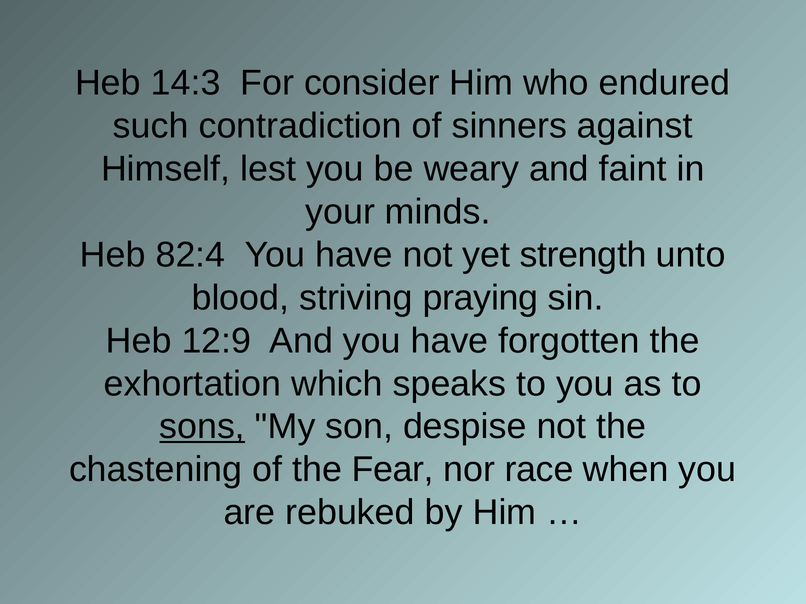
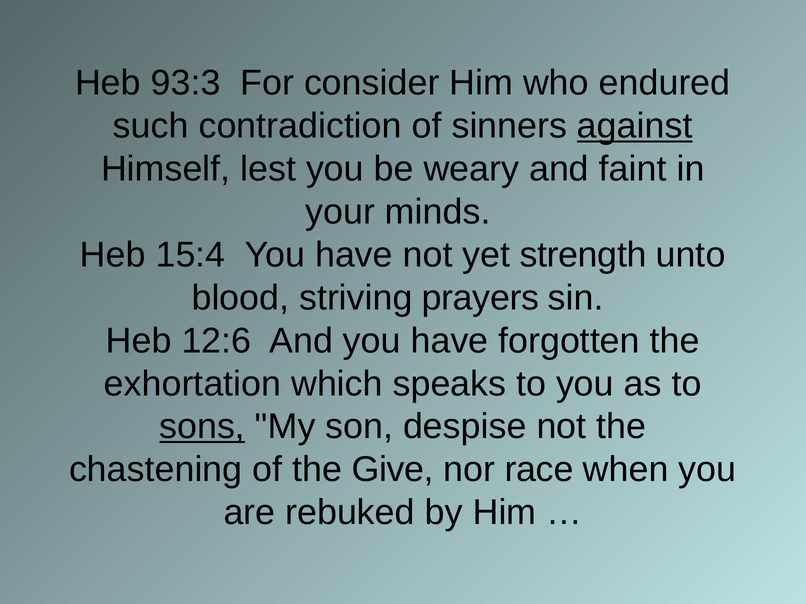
14:3: 14:3 -> 93:3
against underline: none -> present
82:4: 82:4 -> 15:4
praying: praying -> prayers
12:9: 12:9 -> 12:6
Fear: Fear -> Give
